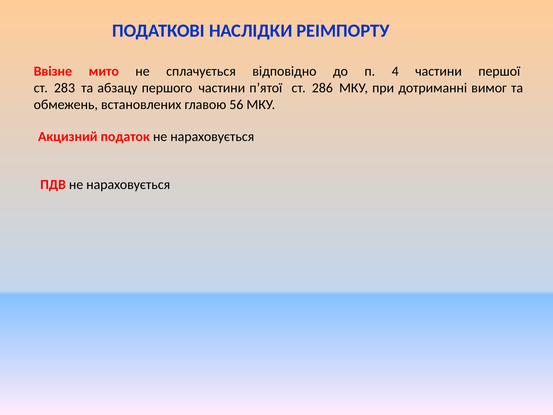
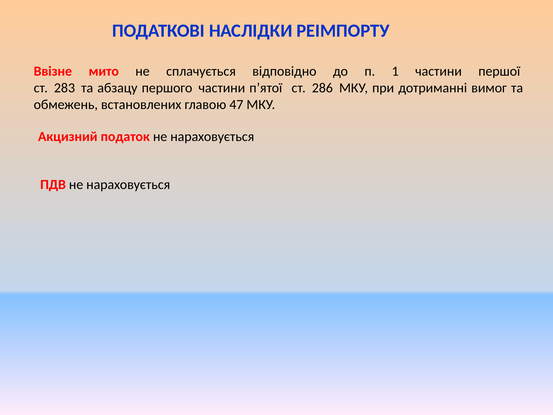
4: 4 -> 1
56: 56 -> 47
